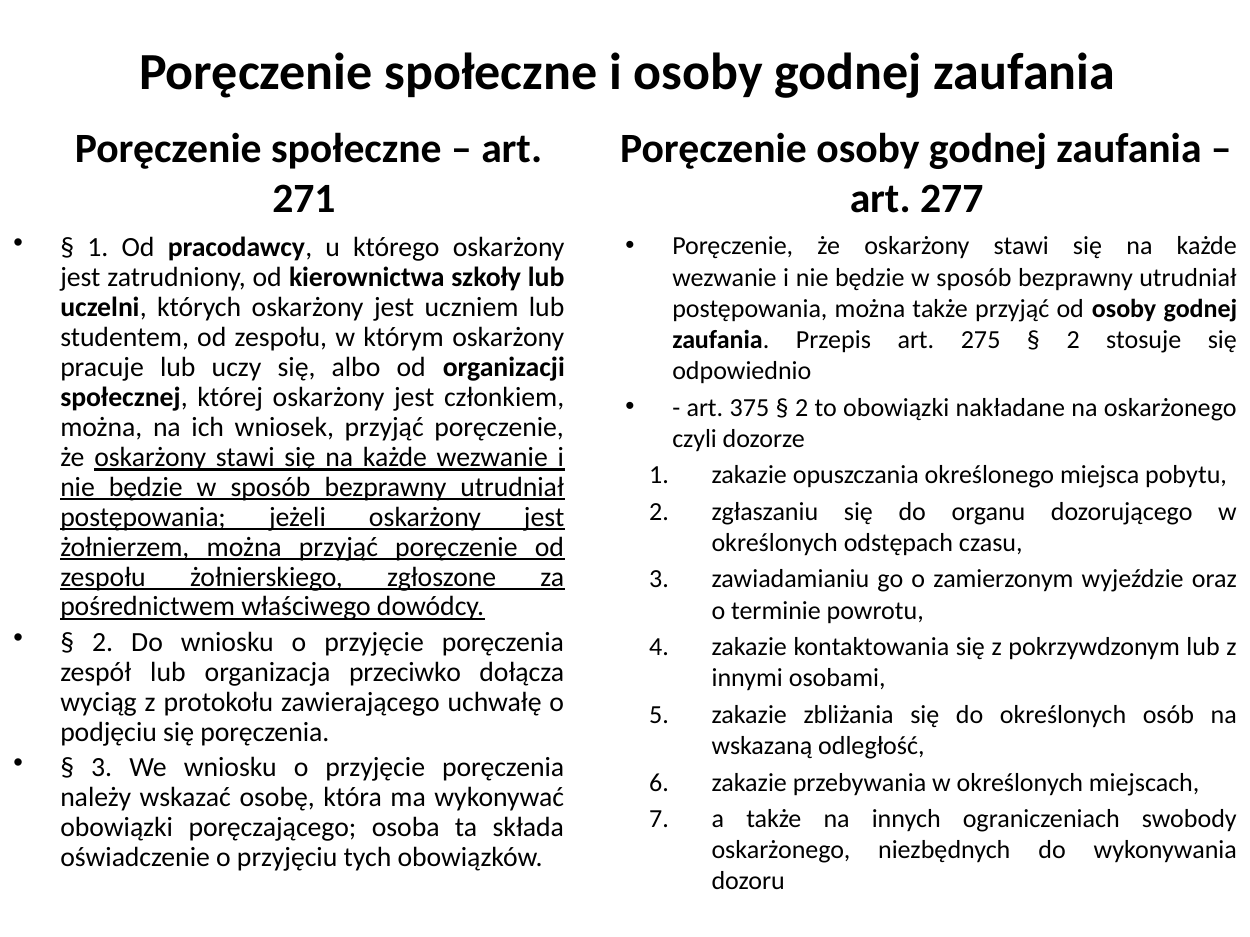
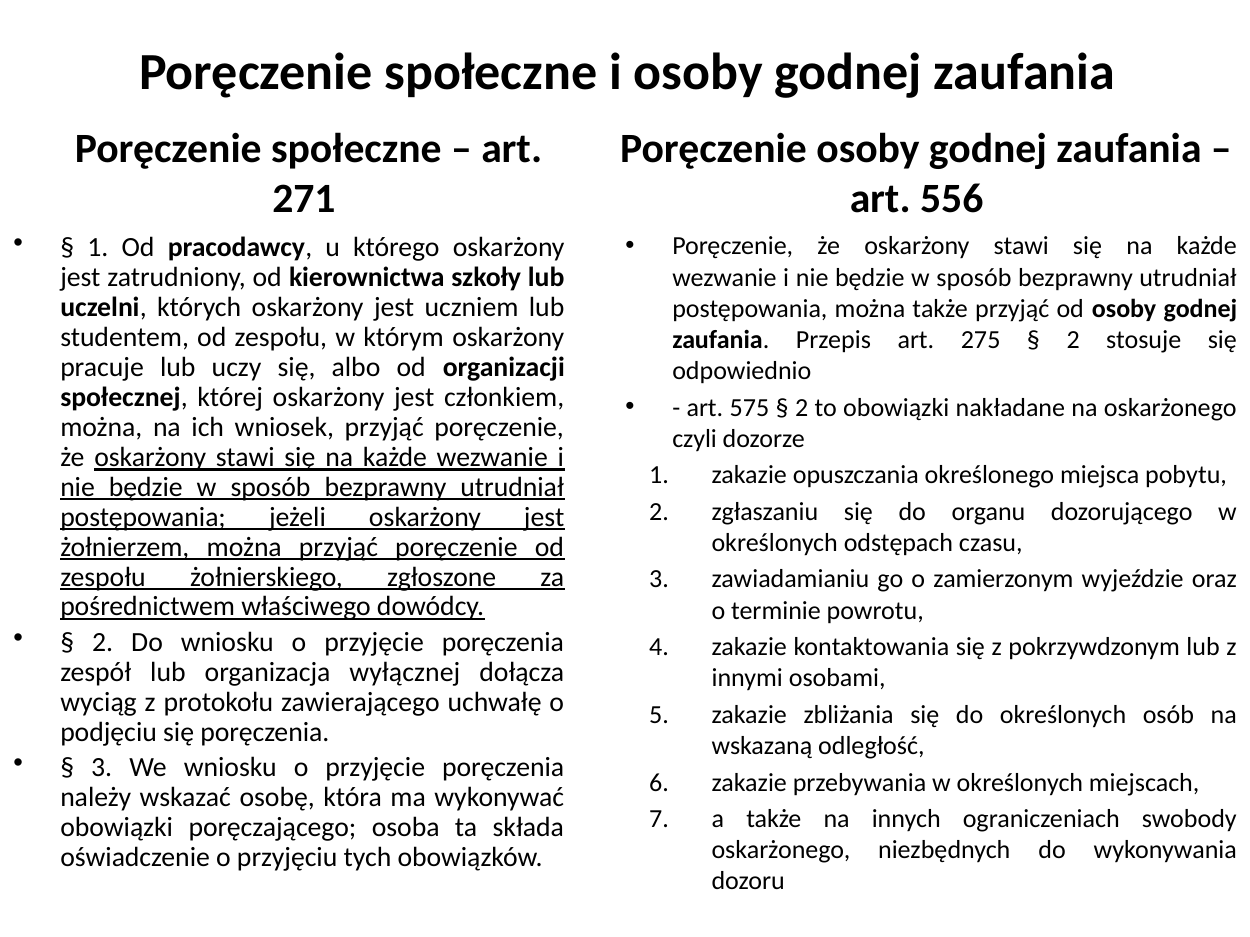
277: 277 -> 556
375: 375 -> 575
przeciwko: przeciwko -> wyłącznej
